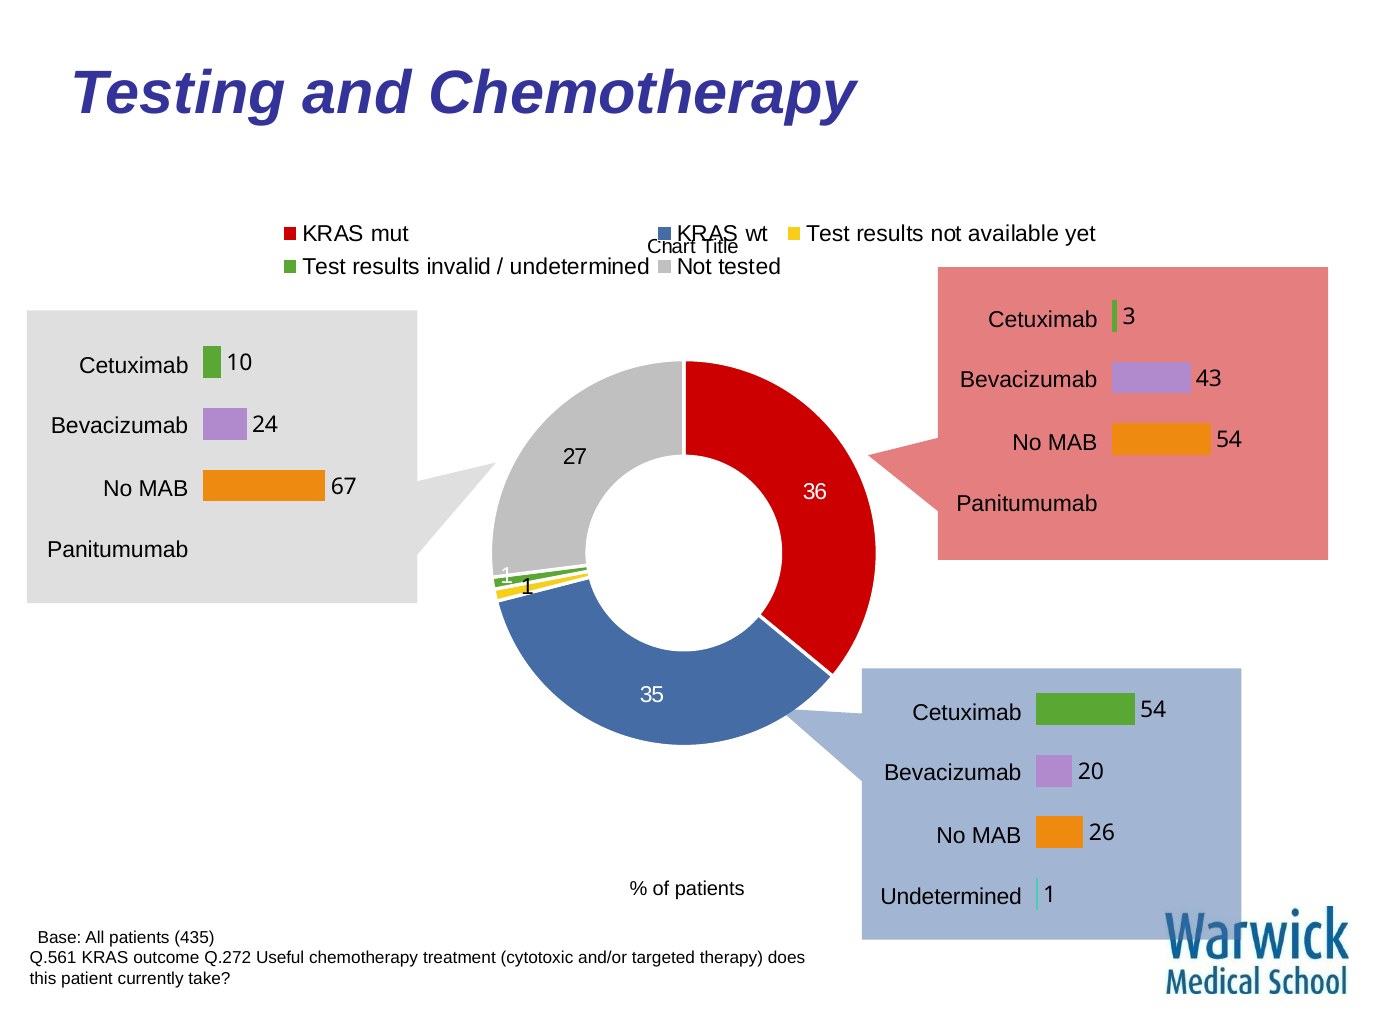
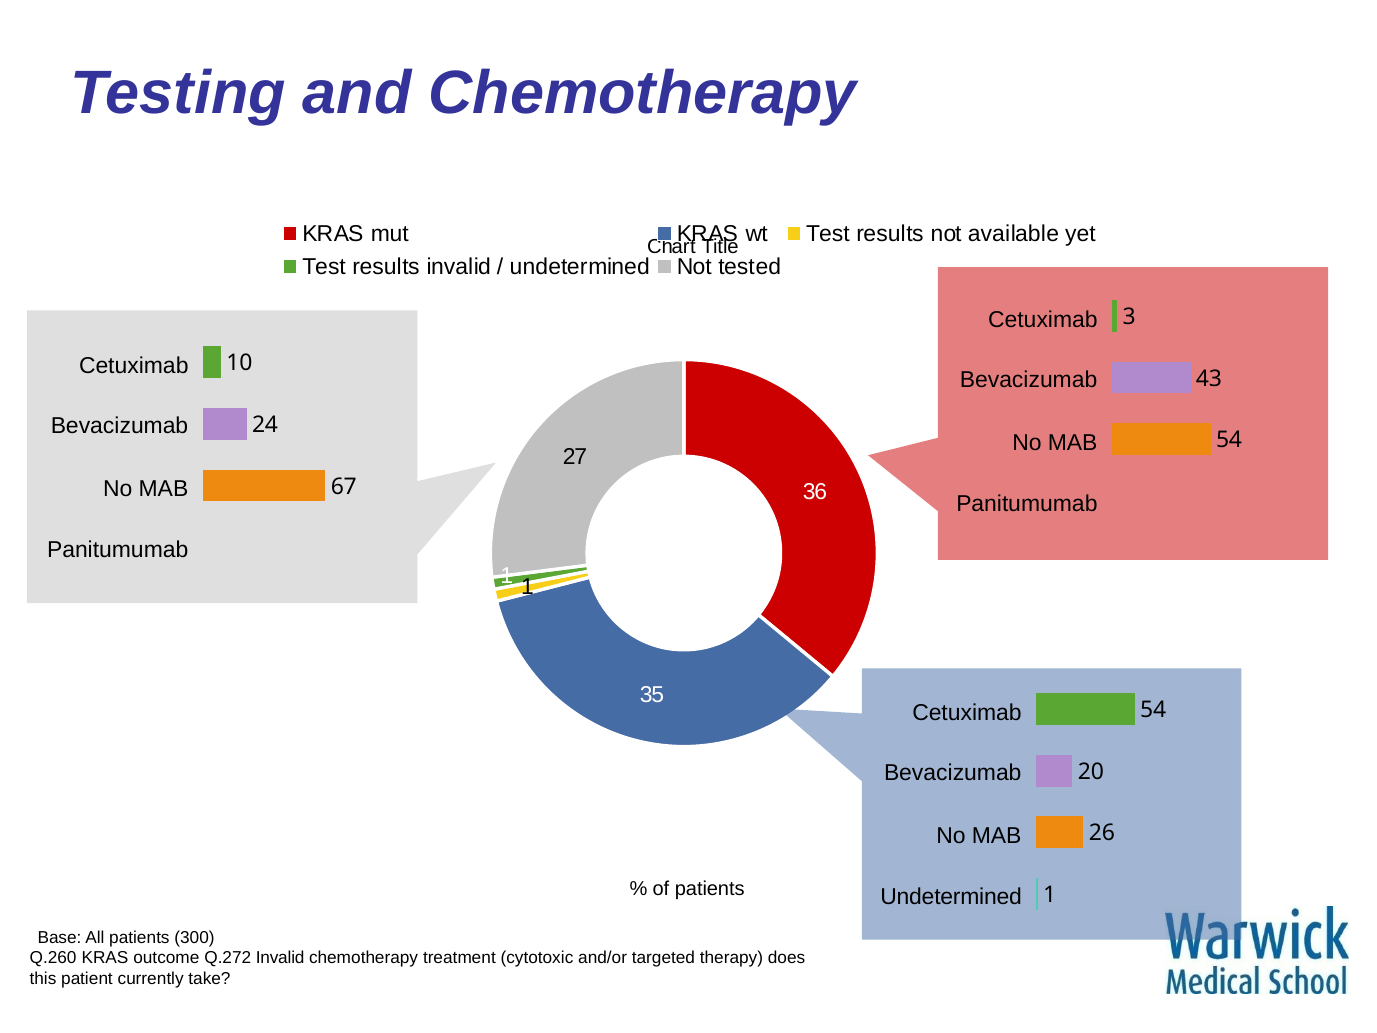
435: 435 -> 300
Q.561: Q.561 -> Q.260
Q.272 Useful: Useful -> Invalid
